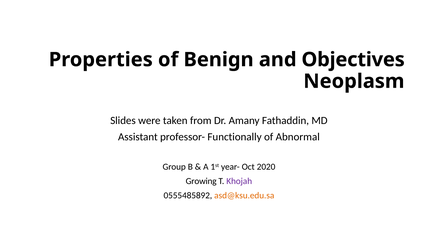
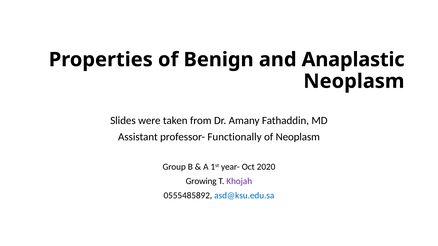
Objectives: Objectives -> Anaplastic
of Abnormal: Abnormal -> Neoplasm
asd@ksu.edu.sa colour: orange -> blue
